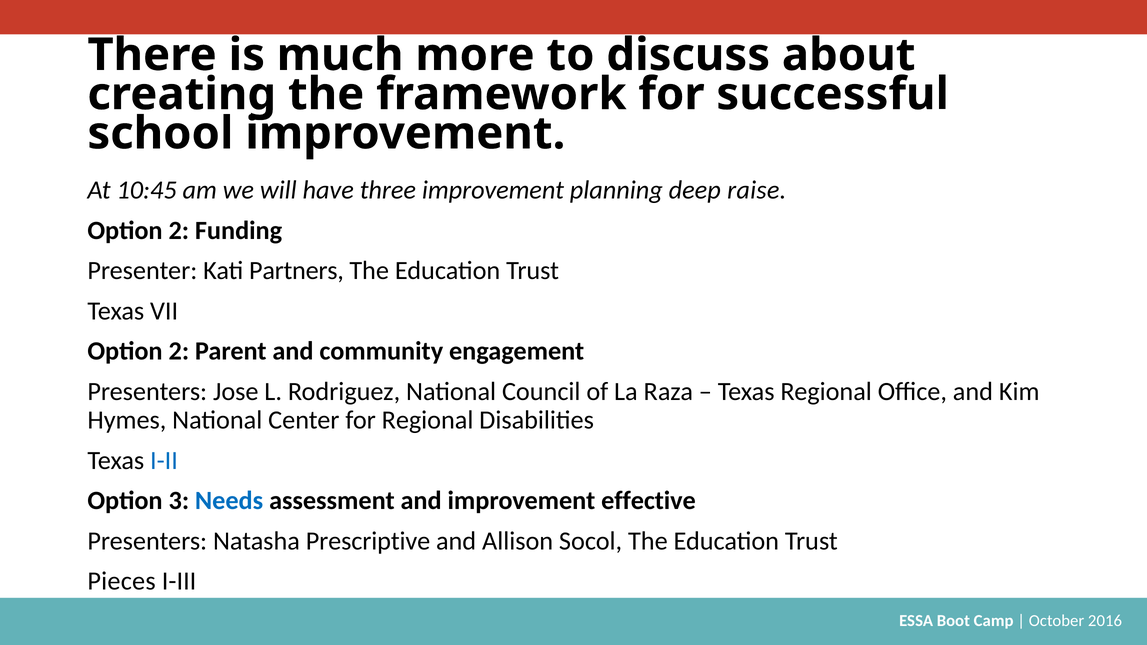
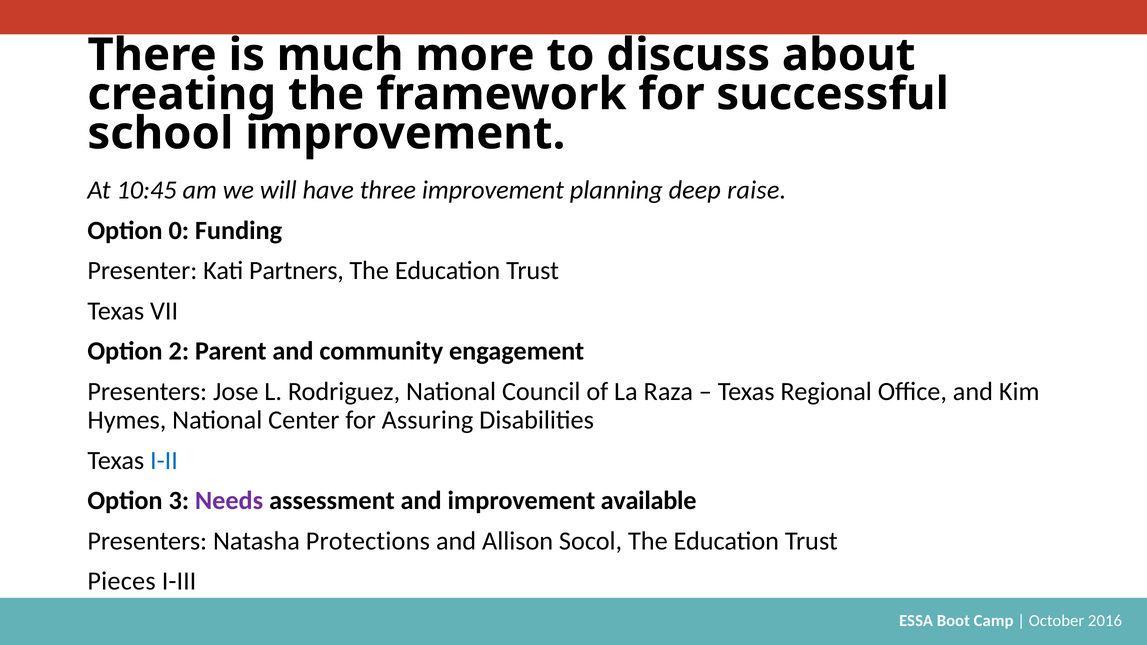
2 at (179, 230): 2 -> 0
for Regional: Regional -> Assuring
Needs colour: blue -> purple
effective: effective -> available
Prescriptive: Prescriptive -> Protections
